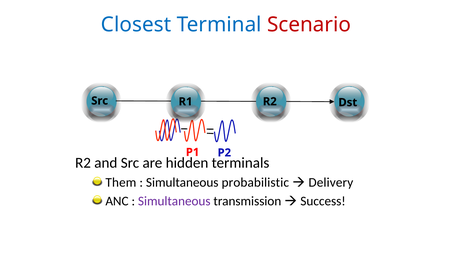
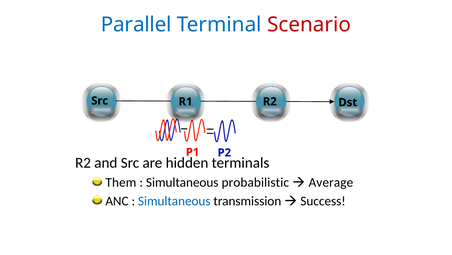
Closest: Closest -> Parallel
Delivery: Delivery -> Average
Simultaneous at (174, 200) colour: purple -> blue
